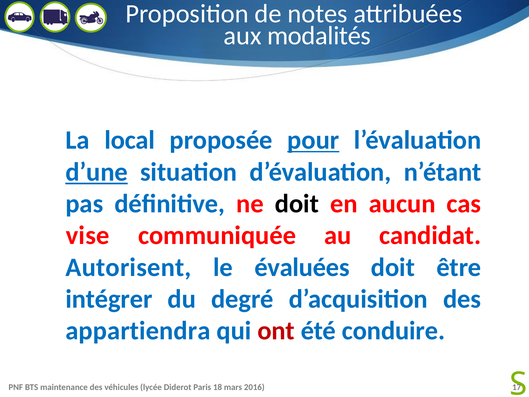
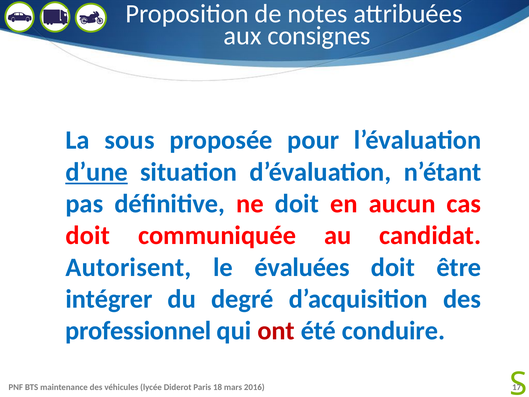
modalités: modalités -> consignes
local: local -> sous
pour underline: present -> none
doit at (297, 204) colour: black -> blue
vise at (88, 235): vise -> doit
appartiendra: appartiendra -> professionnel
